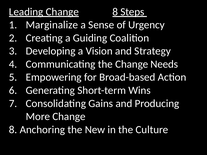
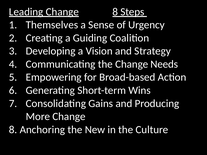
Marginalize: Marginalize -> Themselves
